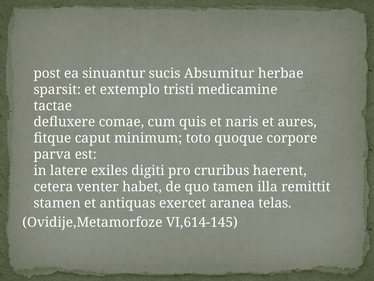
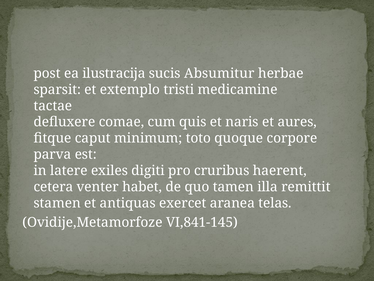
sinuantur: sinuantur -> ilustracija
VI,614-145: VI,614-145 -> VI,841-145
